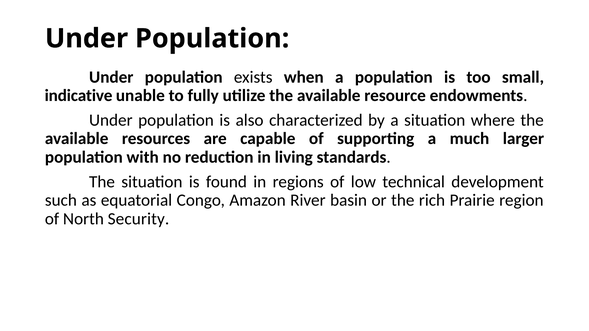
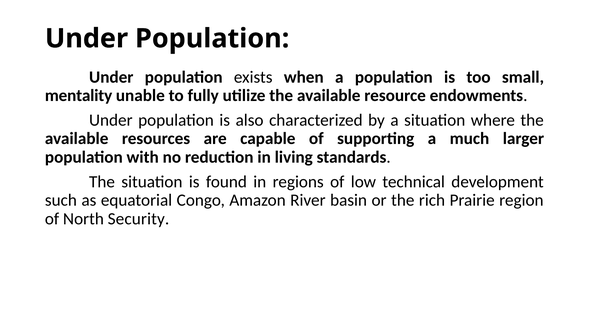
indicative: indicative -> mentality
